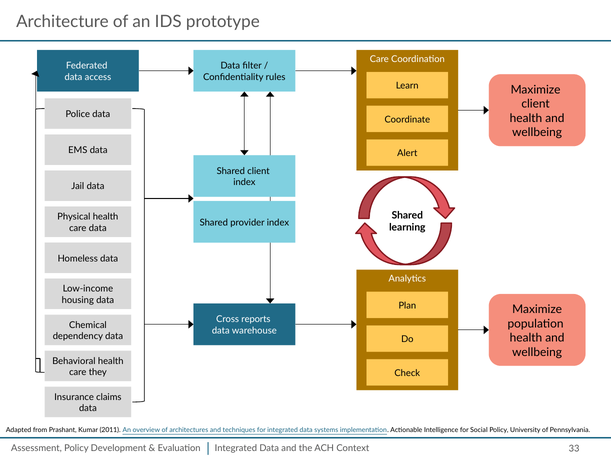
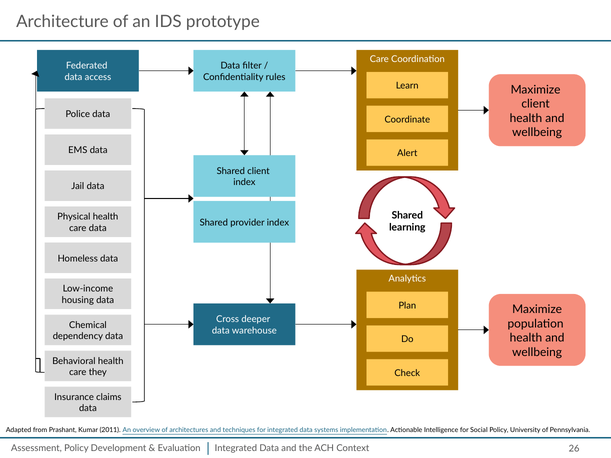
reports: reports -> deeper
33: 33 -> 26
